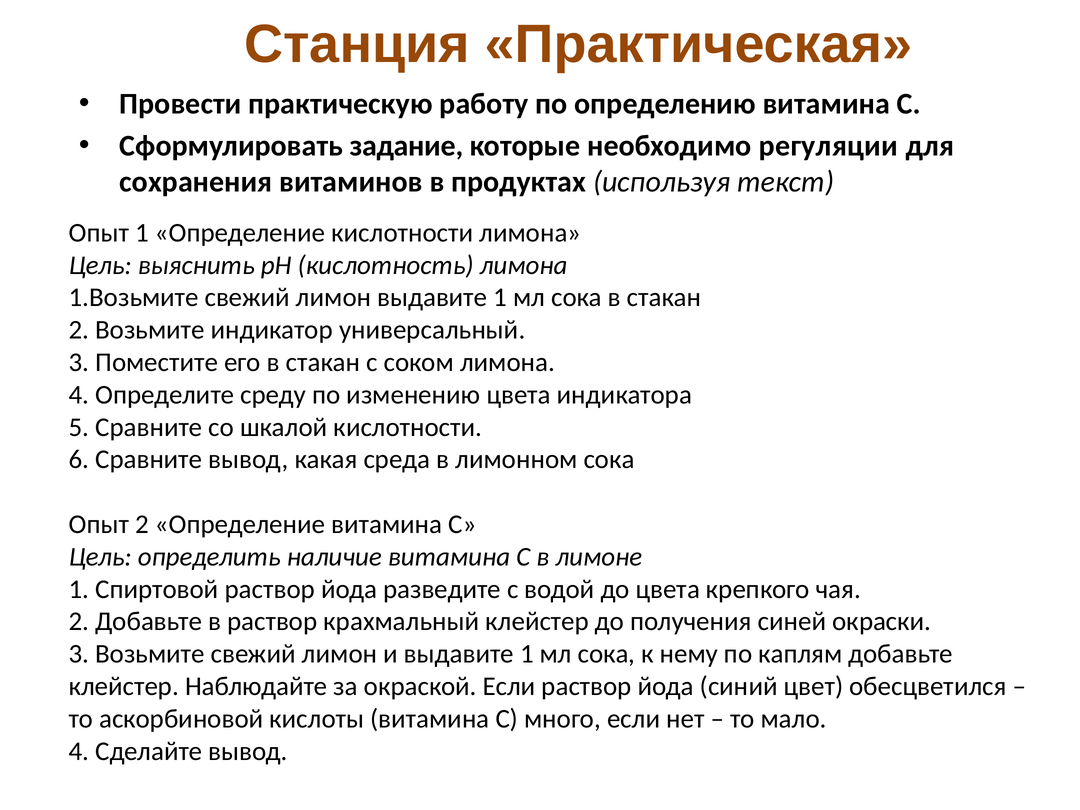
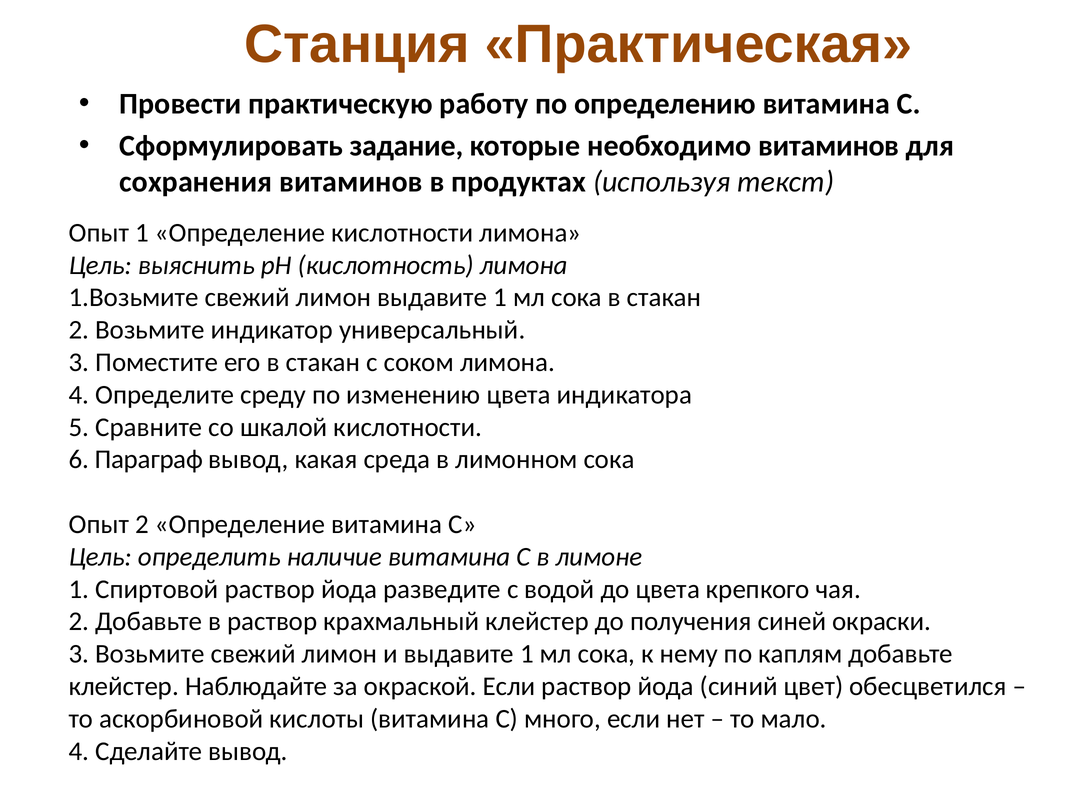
необходимо регуляции: регуляции -> витаминов
6 Сравните: Сравните -> Параграф
